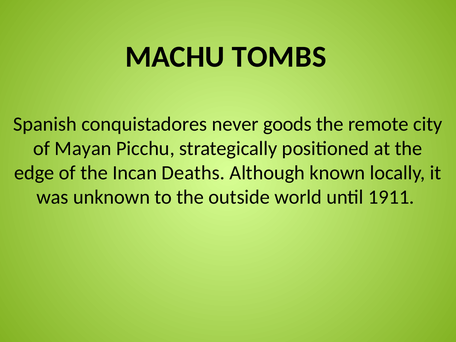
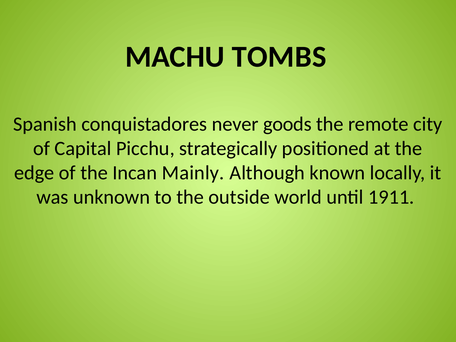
Mayan: Mayan -> Capital
Deaths: Deaths -> Mainly
